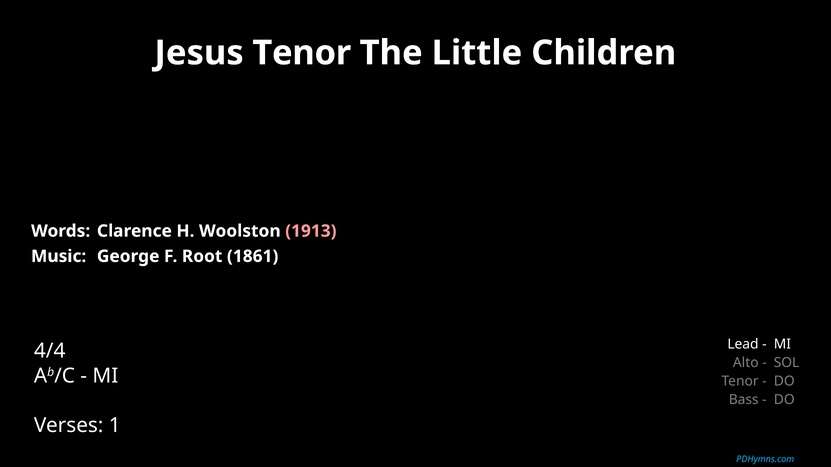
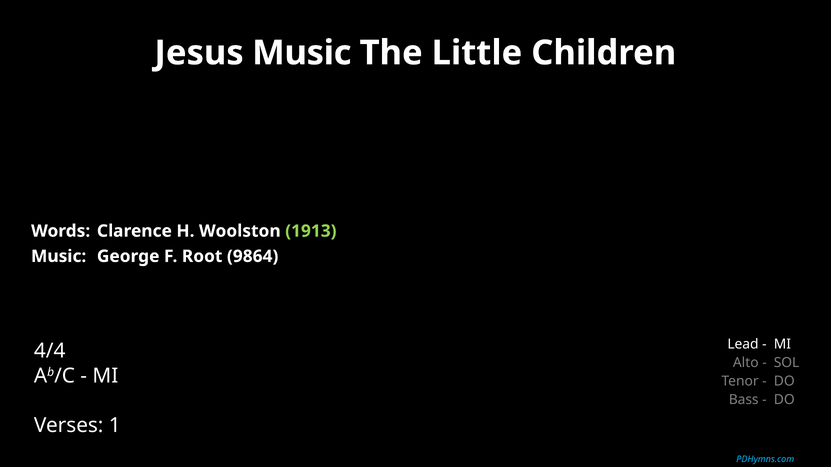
Jesus Tenor: Tenor -> Music
1913 colour: pink -> light green
1861: 1861 -> 9864
